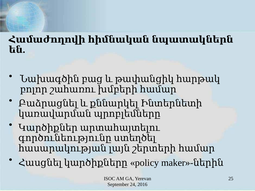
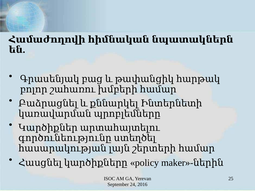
Նախագծին: Նախագծին -> Գրասենյակ
